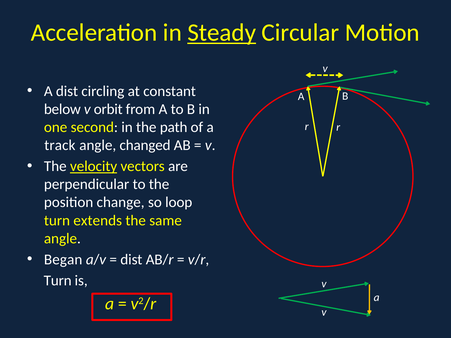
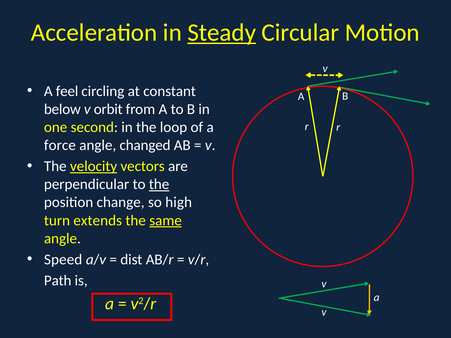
A dist: dist -> feel
path: path -> loop
track: track -> force
the at (159, 184) underline: none -> present
loop: loop -> high
same underline: none -> present
Began: Began -> Speed
Turn at (58, 281): Turn -> Path
